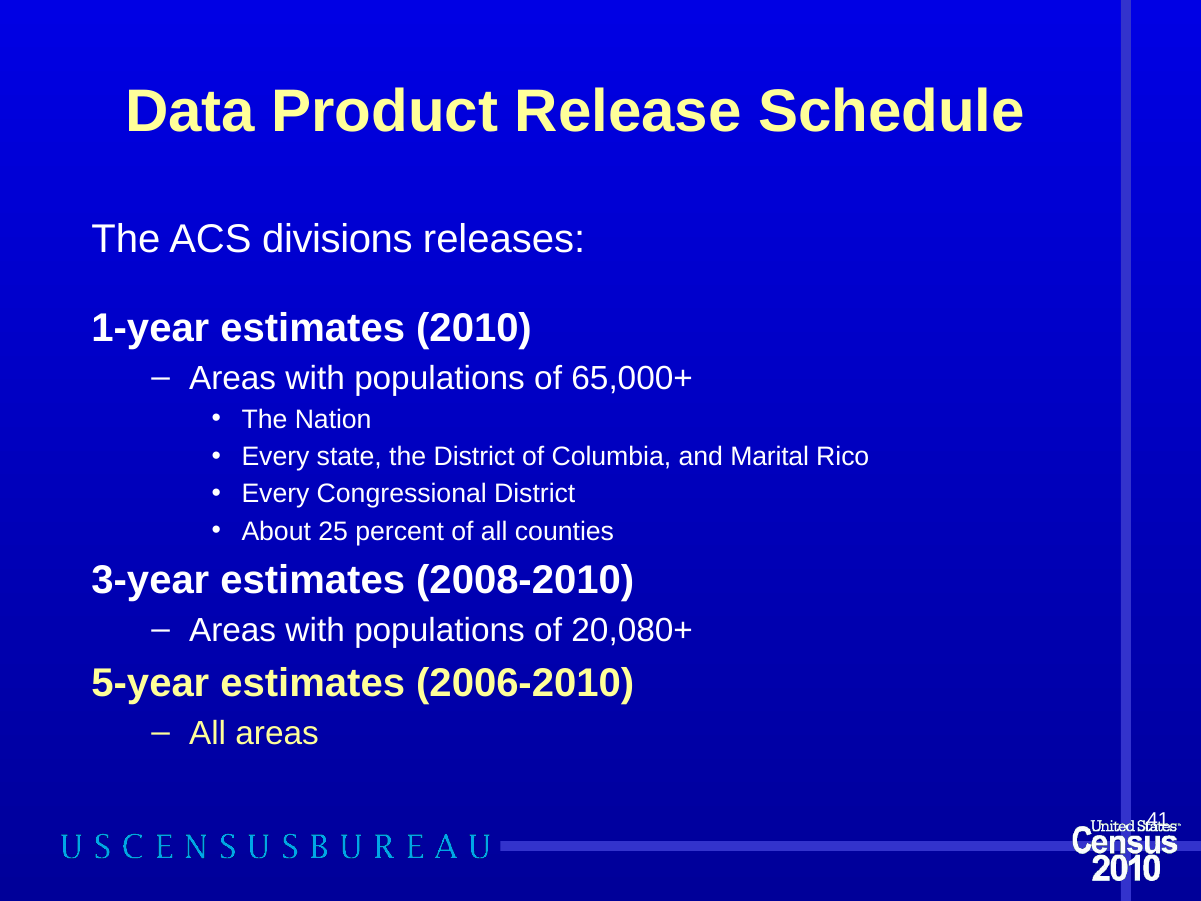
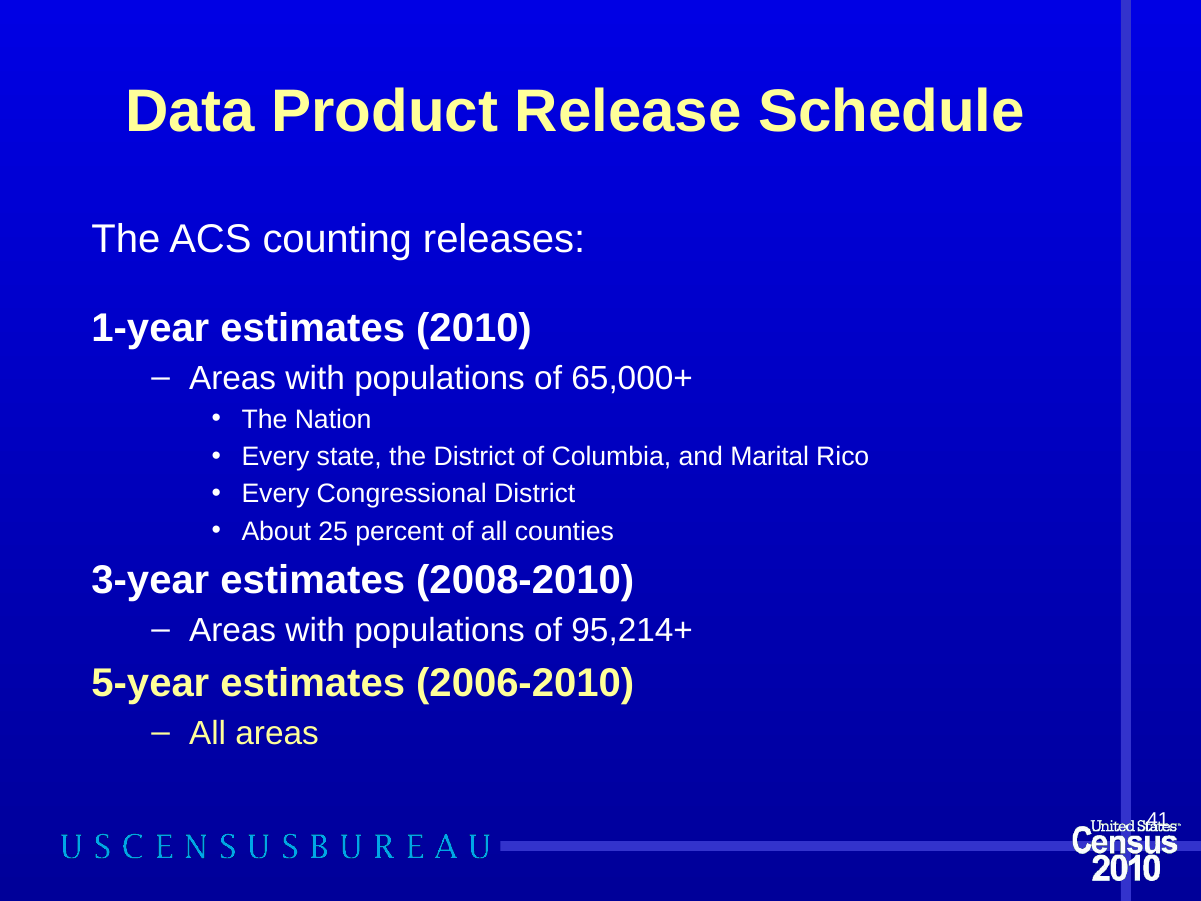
divisions: divisions -> counting
20,080+: 20,080+ -> 95,214+
